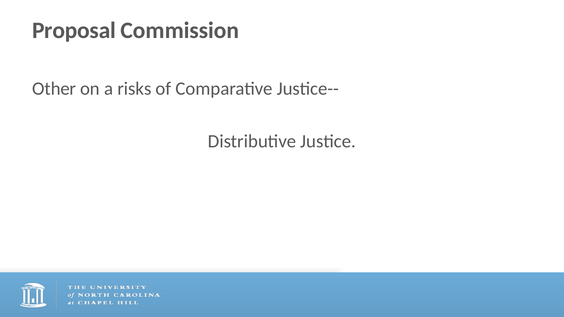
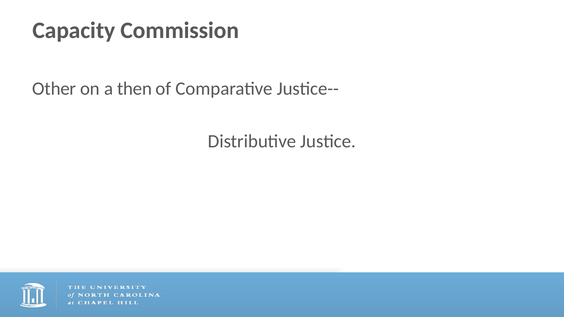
Proposal: Proposal -> Capacity
risks: risks -> then
